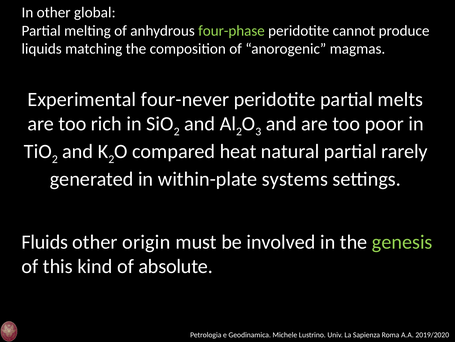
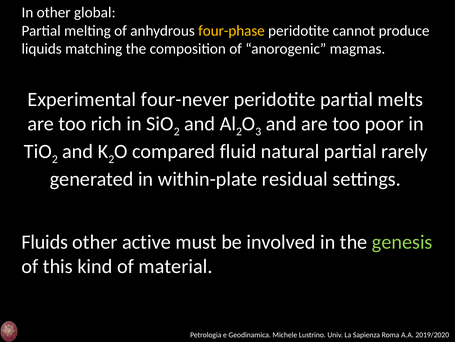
four-phase colour: light green -> yellow
heat: heat -> fluid
systems: systems -> residual
origin: origin -> active
absolute: absolute -> material
